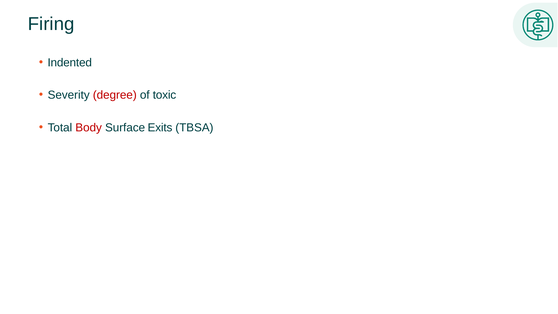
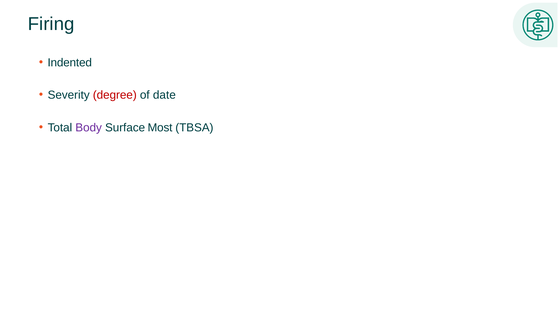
toxic: toxic -> date
Body colour: red -> purple
Exits: Exits -> Most
